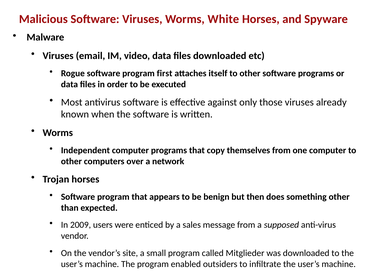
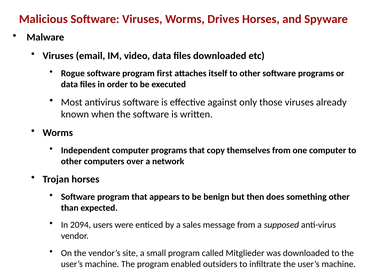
White: White -> Drives
2009: 2009 -> 2094
